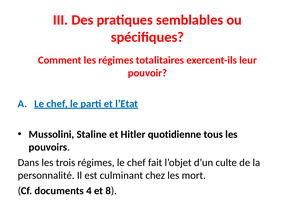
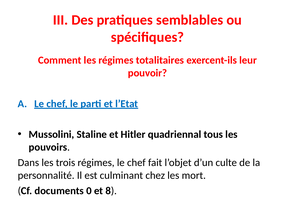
quotidienne: quotidienne -> quadriennal
4: 4 -> 0
